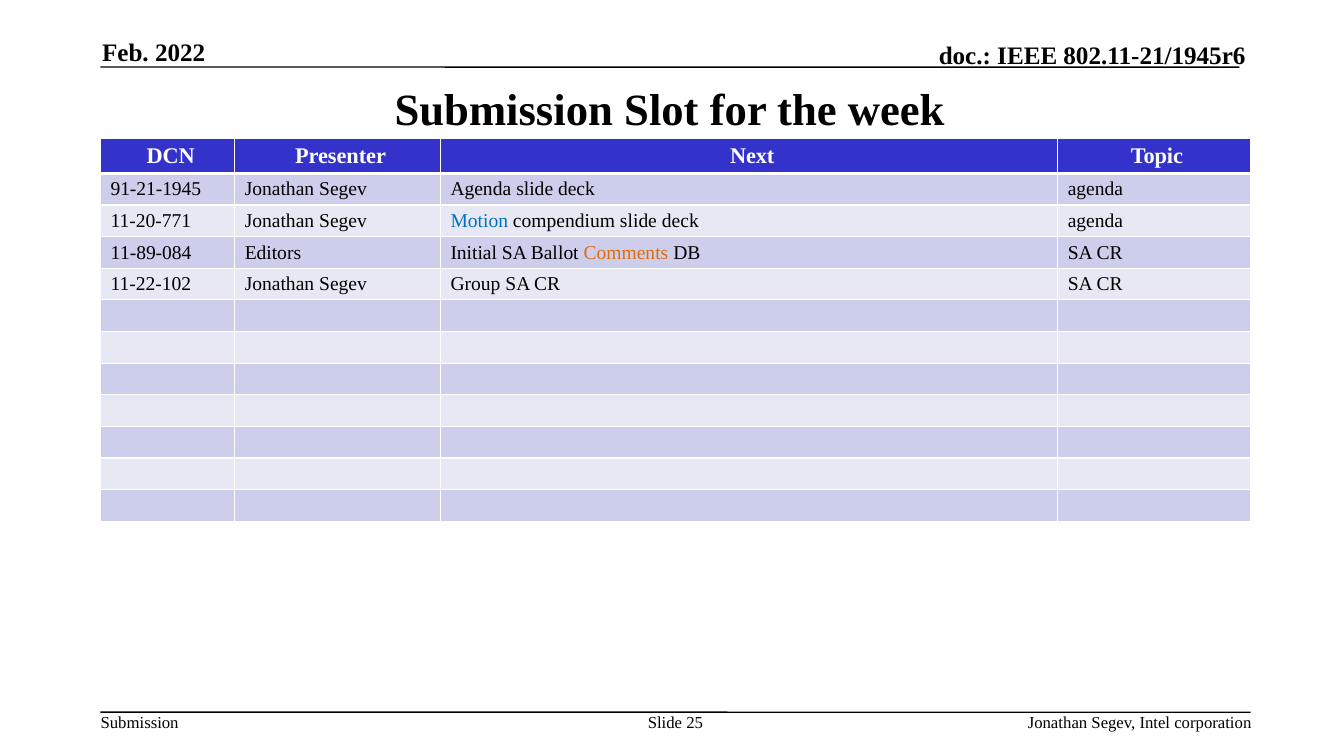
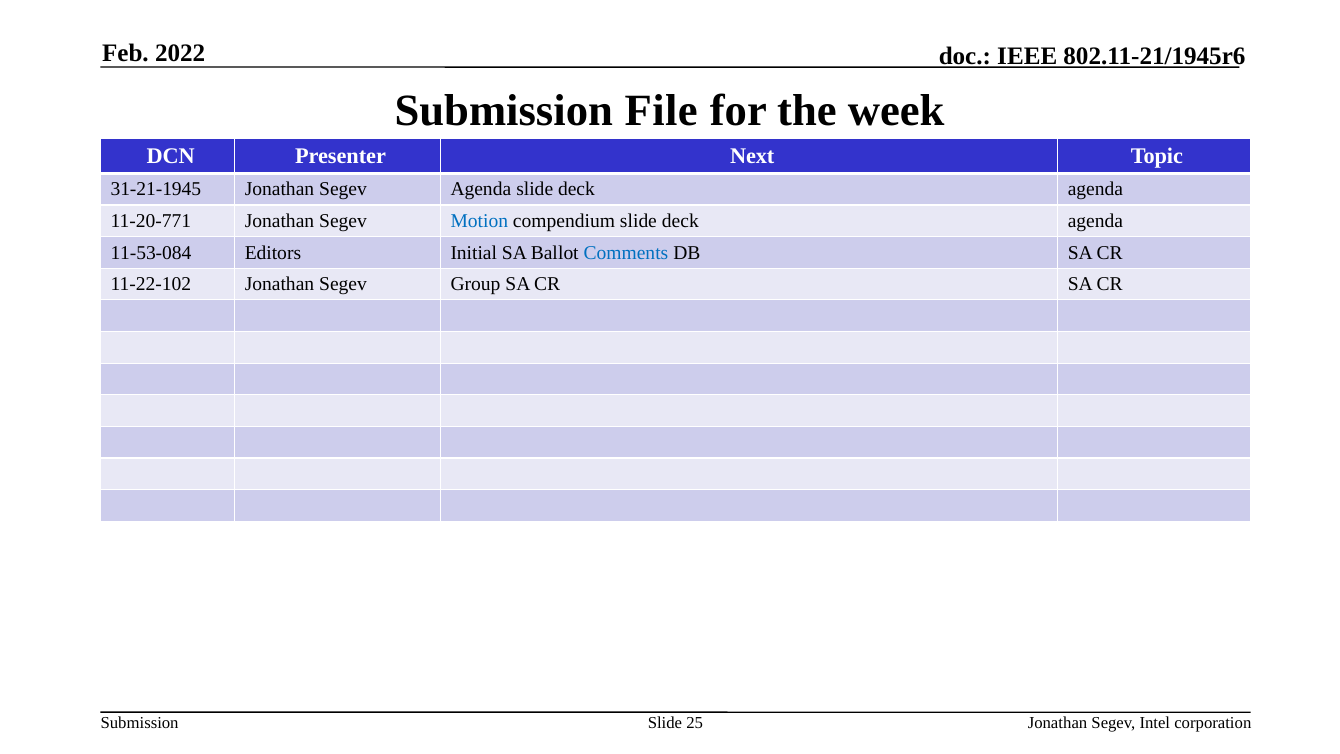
Slot: Slot -> File
91-21-1945: 91-21-1945 -> 31-21-1945
11-89-084: 11-89-084 -> 11-53-084
Comments colour: orange -> blue
